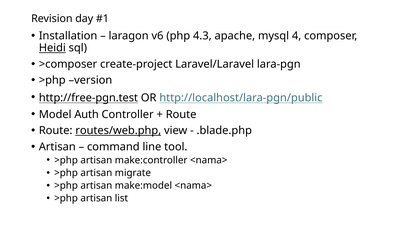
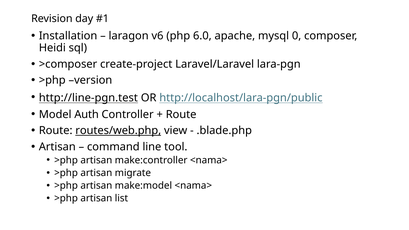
4.3: 4.3 -> 6.0
4: 4 -> 0
Heidi underline: present -> none
http://free-pgn.test: http://free-pgn.test -> http://line-pgn.test
